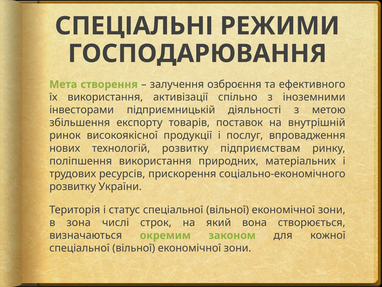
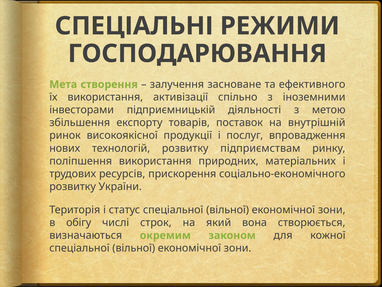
озброєння: озброєння -> засноване
зона: зона -> обігу
